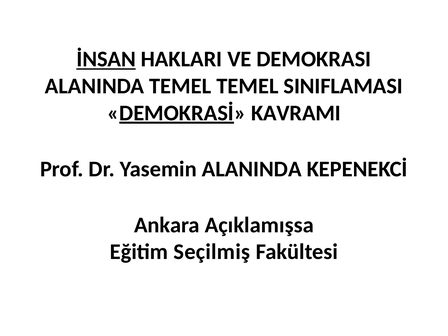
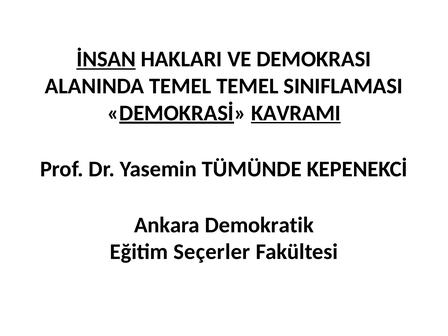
KAVRAMI underline: none -> present
Yasemin ALANINDA: ALANINDA -> TÜMÜNDE
Açıklamışsa: Açıklamışsa -> Demokratik
Seçilmiş: Seçilmiş -> Seçerler
